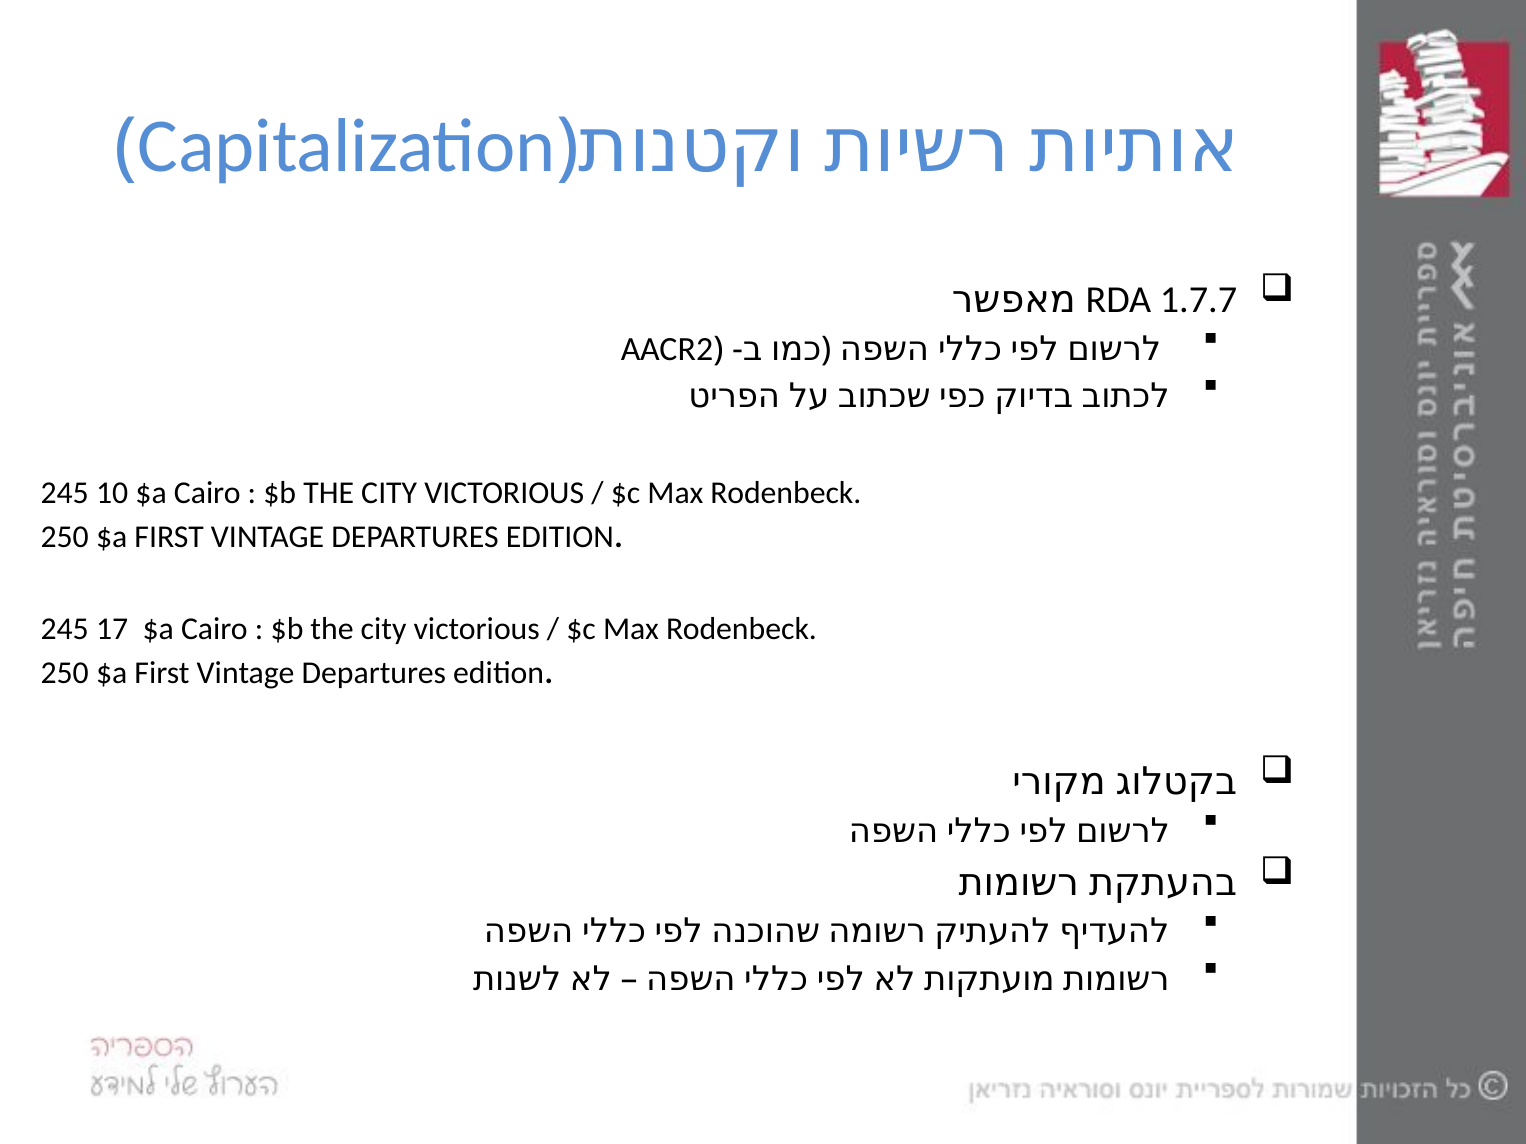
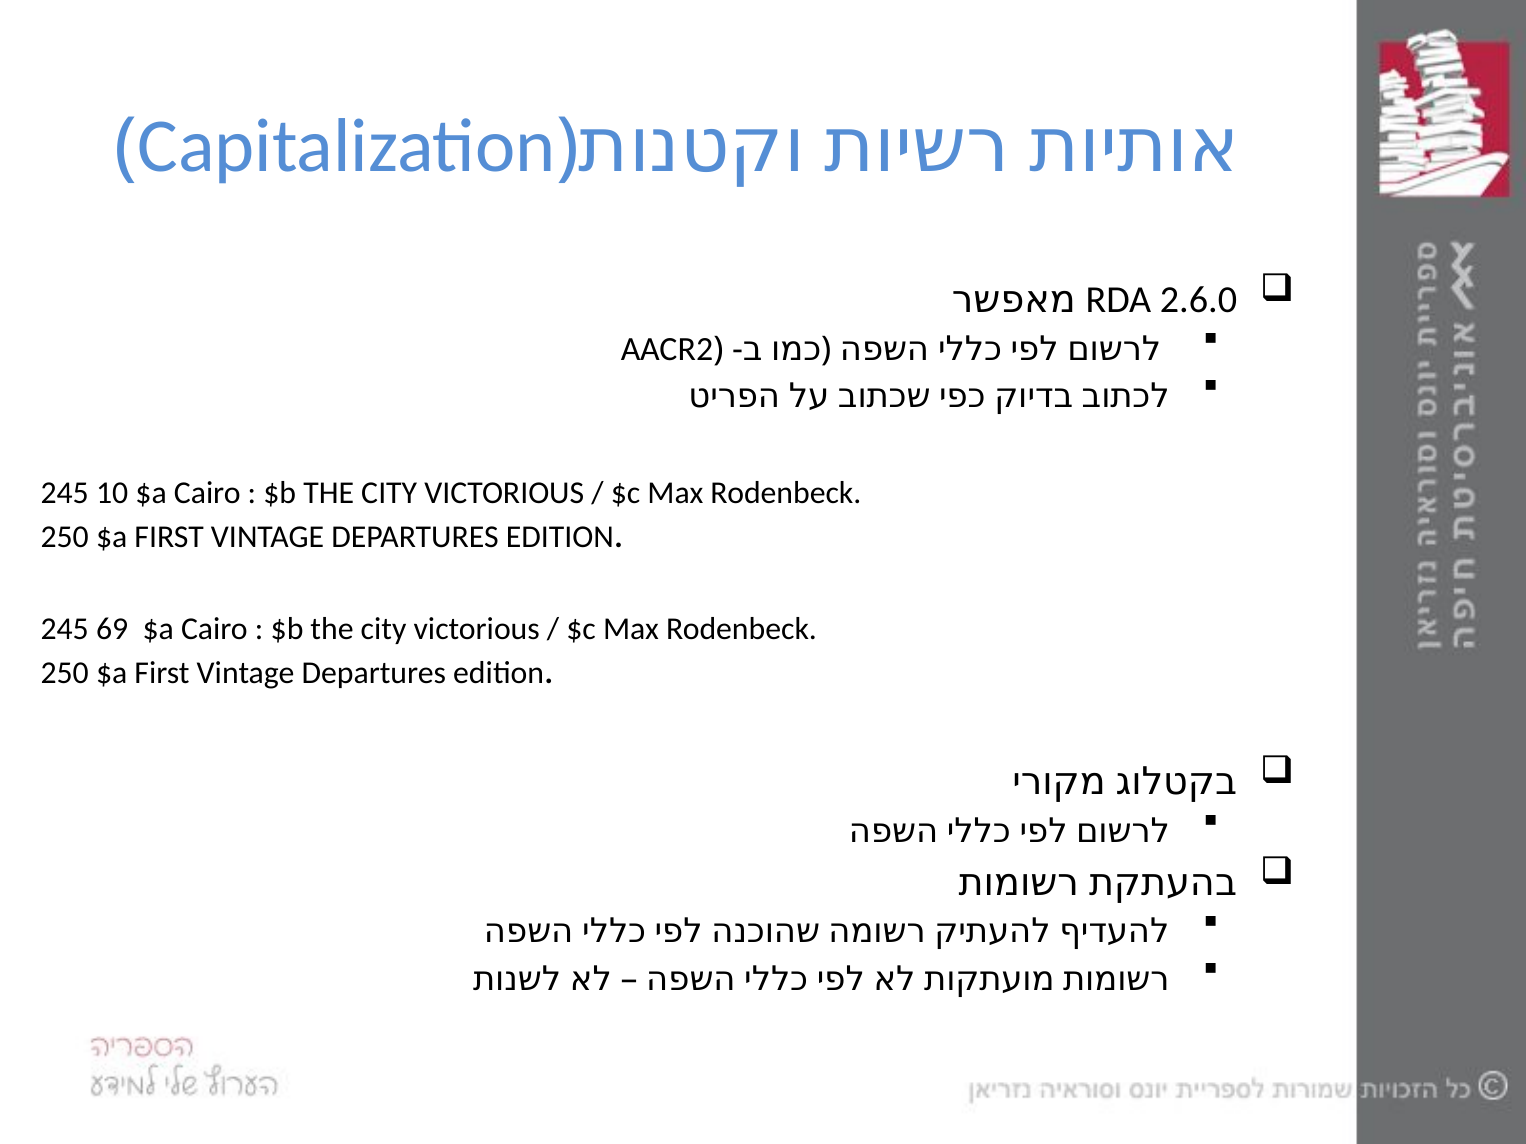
1.7.7: 1.7.7 -> 2.6.0
17: 17 -> 69
